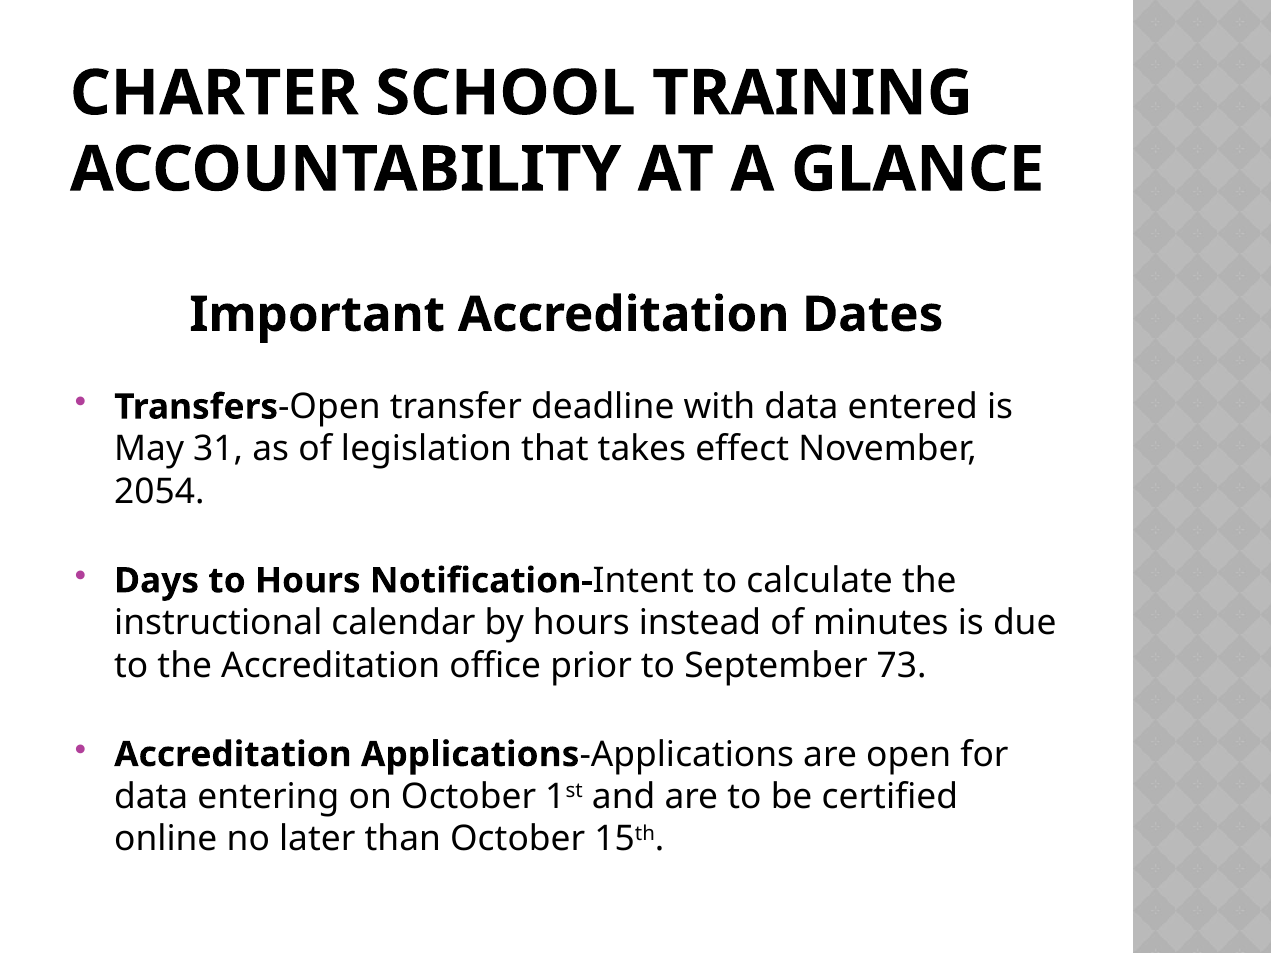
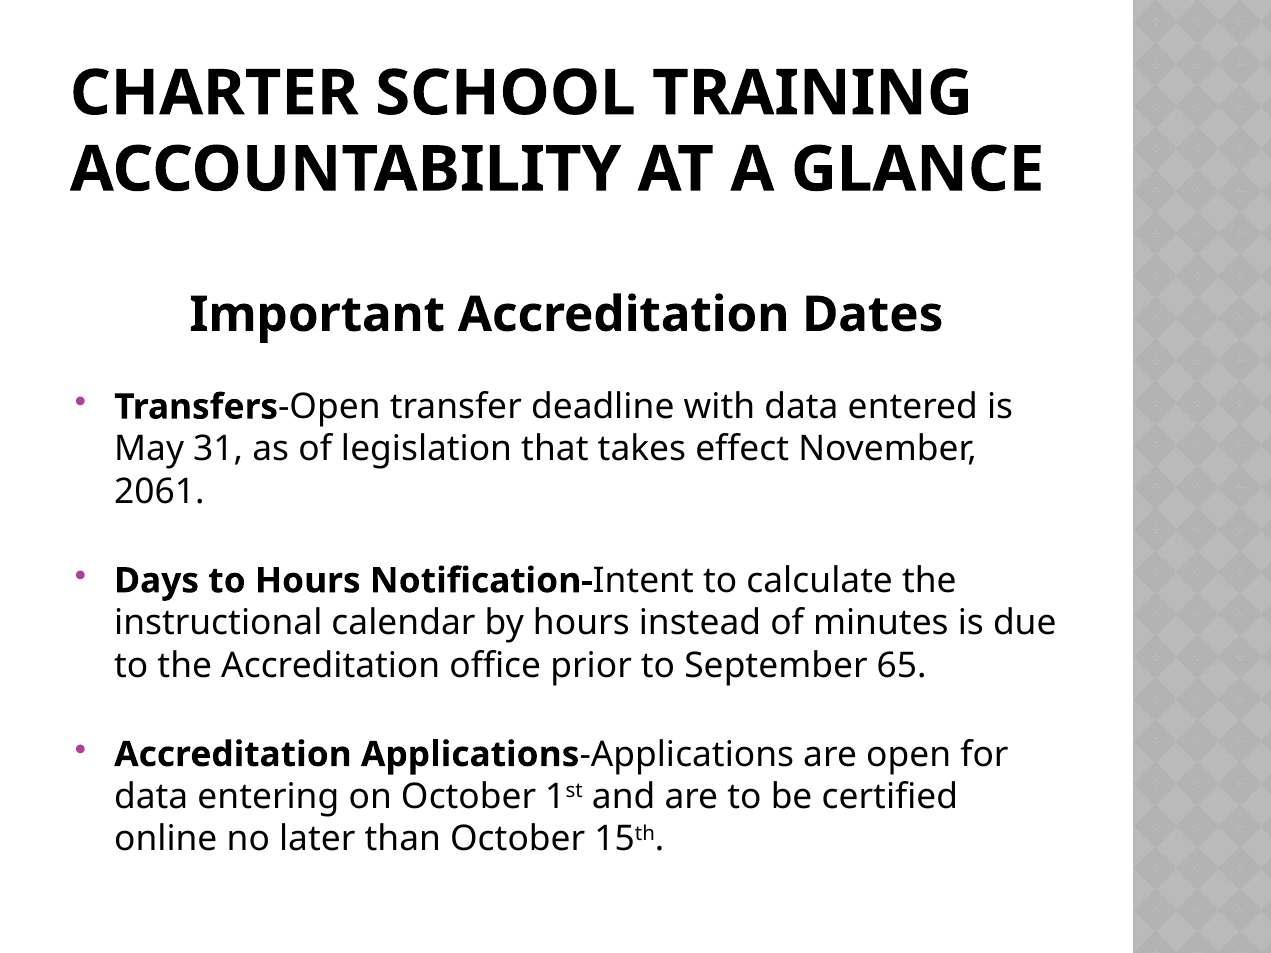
2054: 2054 -> 2061
73: 73 -> 65
